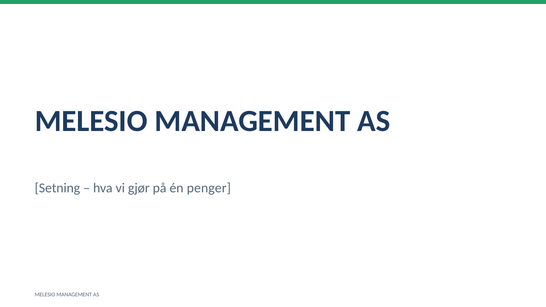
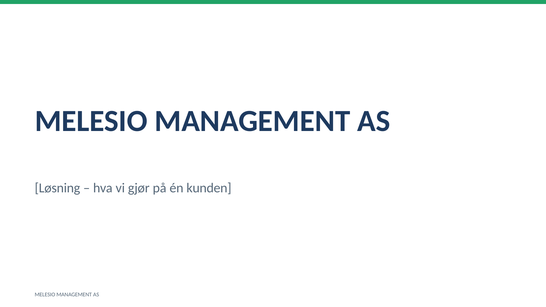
Setning: Setning -> Løsning
penger: penger -> kunden
